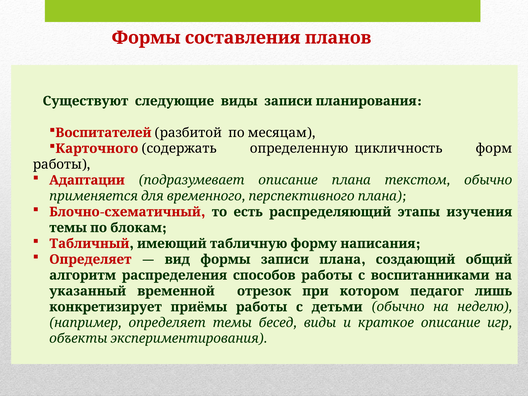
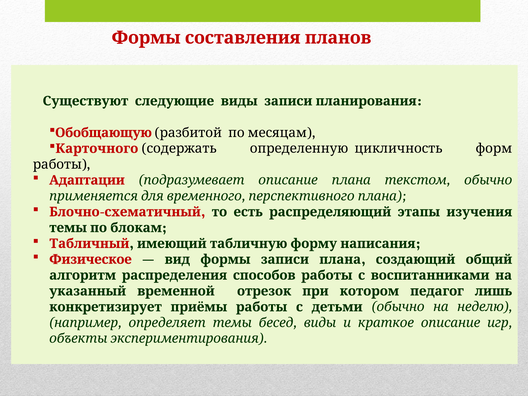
Воспитателей: Воспитателей -> Обобщающую
Определяет at (90, 259): Определяет -> Физическое
